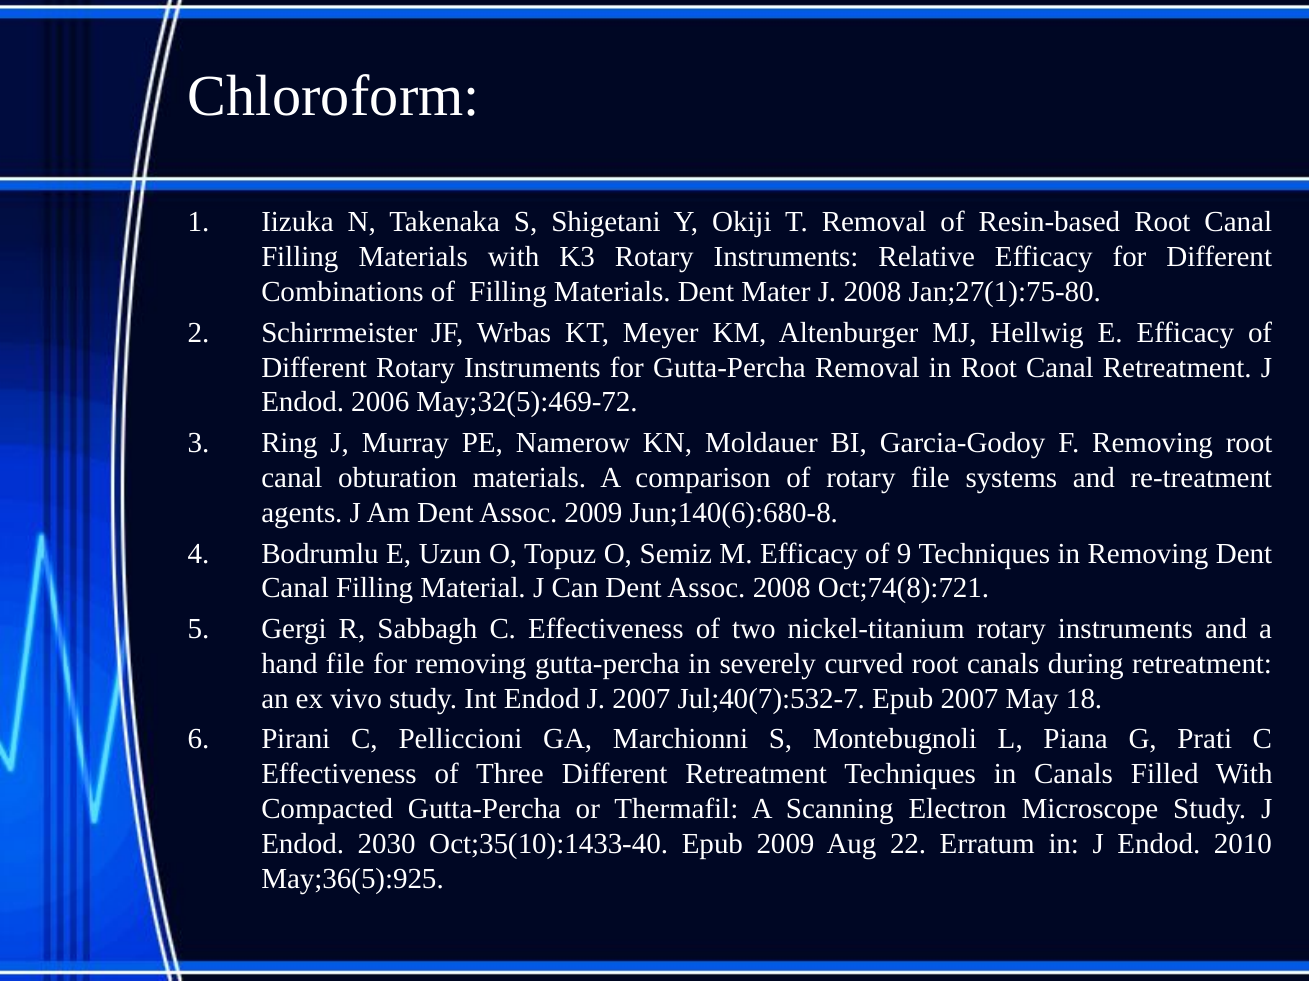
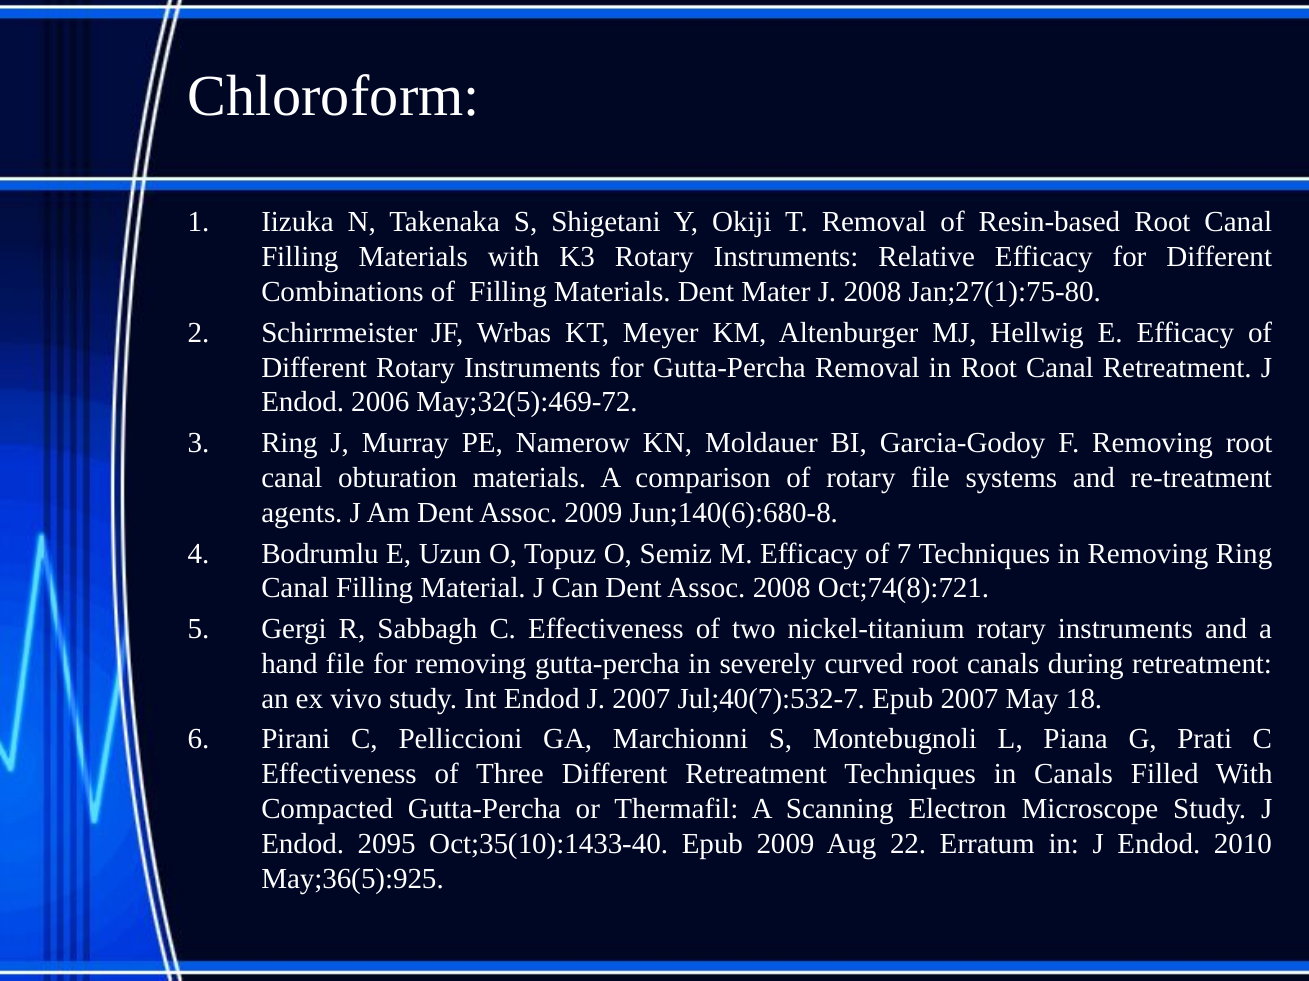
9: 9 -> 7
Removing Dent: Dent -> Ring
2030: 2030 -> 2095
